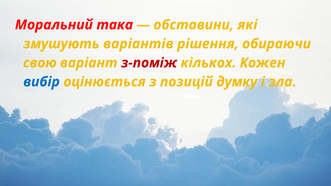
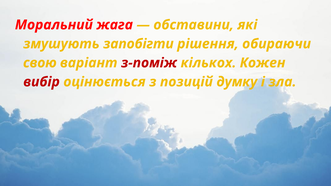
така: така -> жага
варіантів: варіантів -> запобігти
вибір colour: blue -> red
